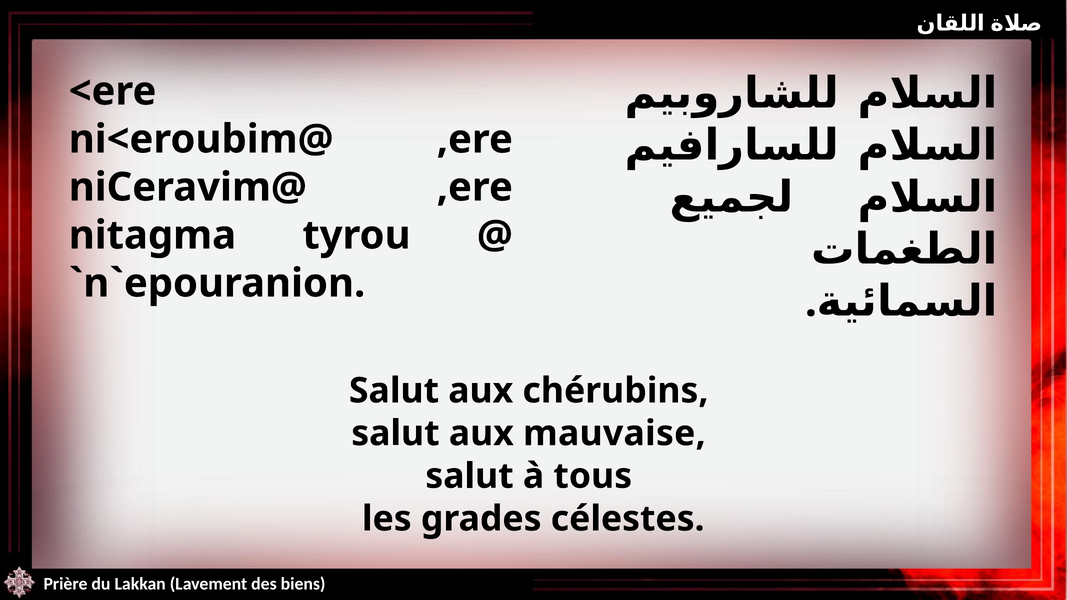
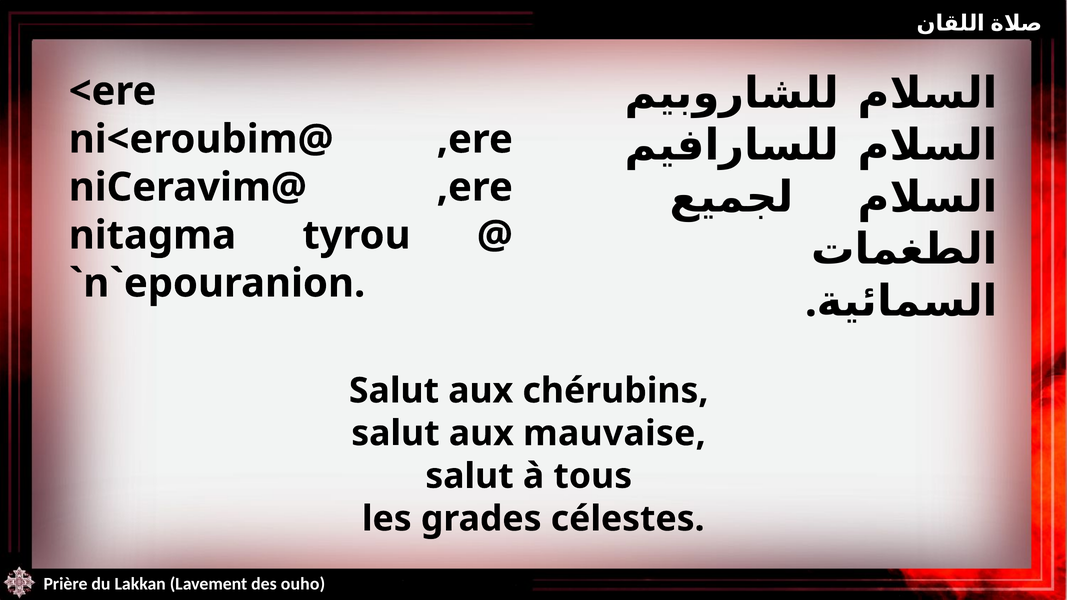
biens: biens -> ouho
